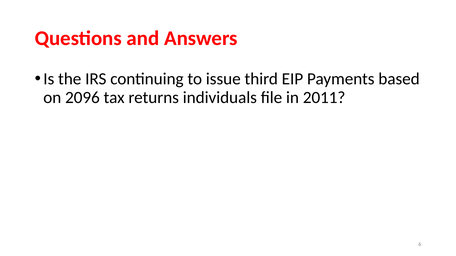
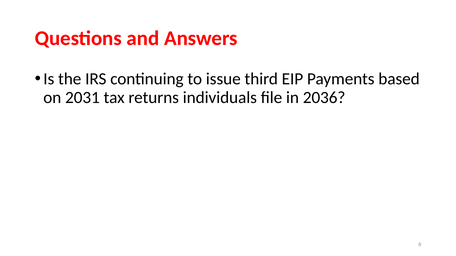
2096: 2096 -> 2031
2011: 2011 -> 2036
